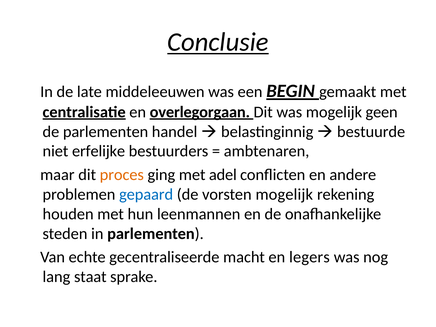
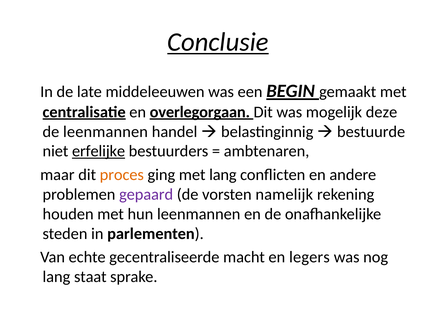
geen: geen -> deze
de parlementen: parlementen -> leenmannen
erfelijke underline: none -> present
met adel: adel -> lang
gepaard colour: blue -> purple
vorsten mogelijk: mogelijk -> namelijk
